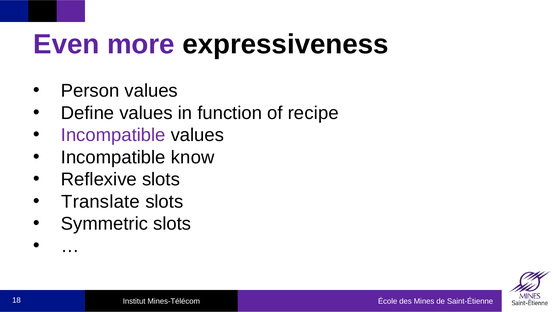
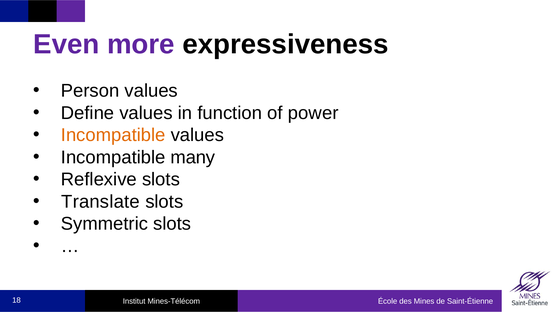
recipe: recipe -> power
Incompatible at (113, 135) colour: purple -> orange
know: know -> many
